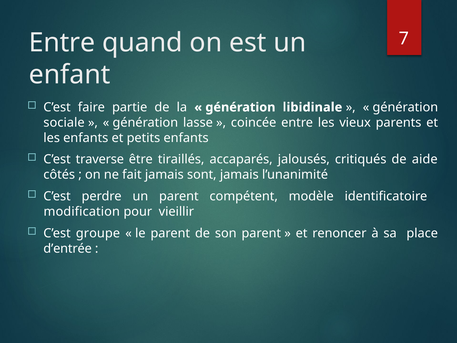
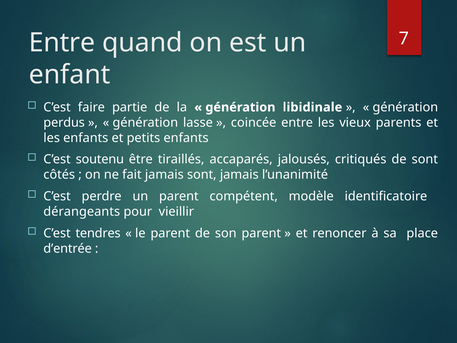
sociale: sociale -> perdus
traverse: traverse -> soutenu
de aide: aide -> sont
modification: modification -> dérangeants
groupe: groupe -> tendres
